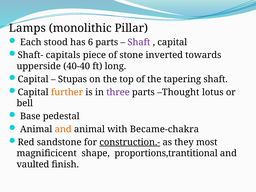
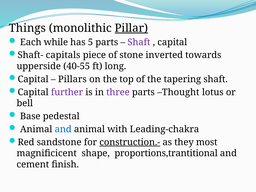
Lamps: Lamps -> Things
Pillar underline: none -> present
stood: stood -> while
6: 6 -> 5
40-40: 40-40 -> 40-55
Stupas: Stupas -> Pillars
further colour: orange -> purple
and at (63, 129) colour: orange -> blue
Became-chakra: Became-chakra -> Leading-chakra
vaulted: vaulted -> cement
